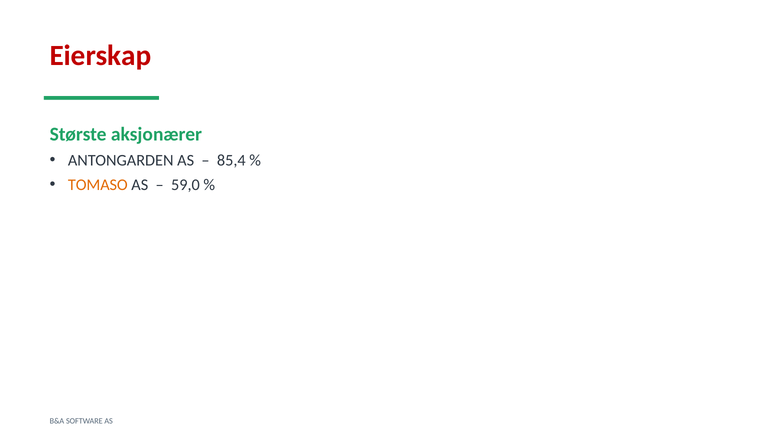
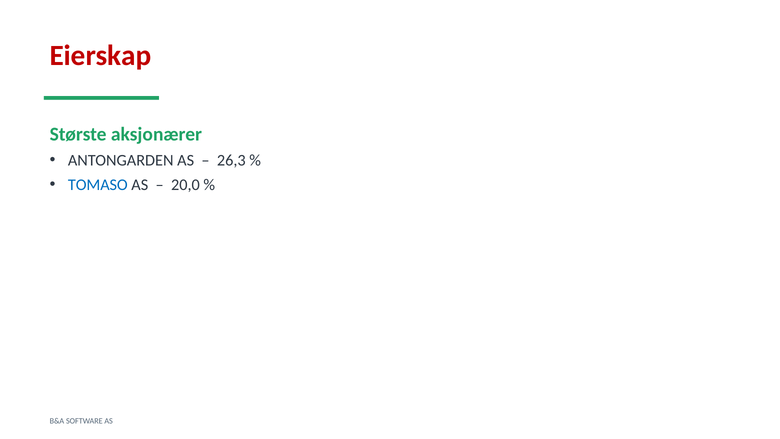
85,4: 85,4 -> 26,3
TOMASO colour: orange -> blue
59,0: 59,0 -> 20,0
